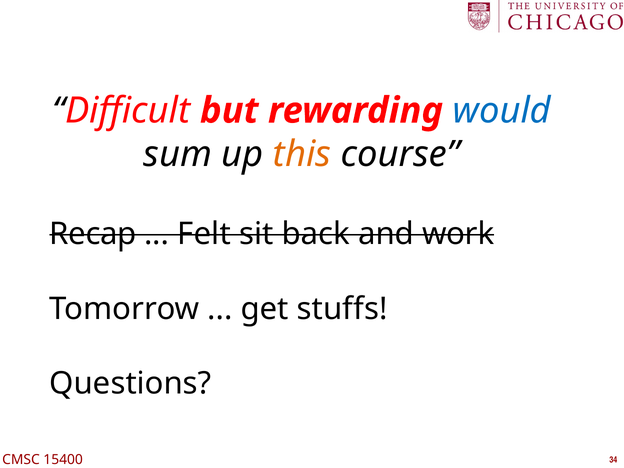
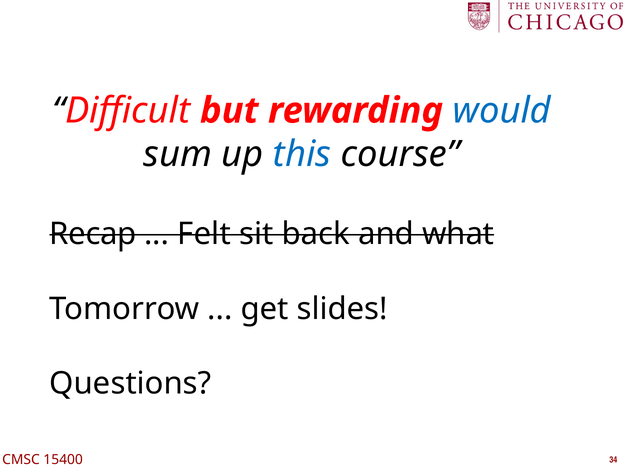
this colour: orange -> blue
work: work -> what
stuffs: stuffs -> slides
